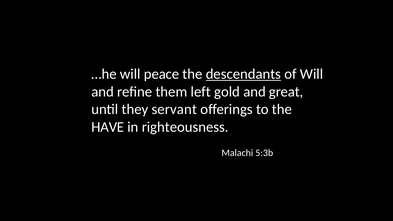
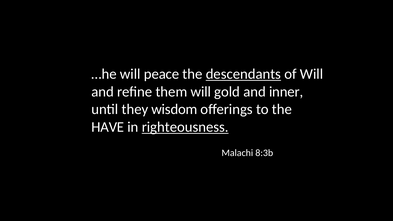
them left: left -> will
great: great -> inner
servant: servant -> wisdom
righteousness underline: none -> present
5:3b: 5:3b -> 8:3b
